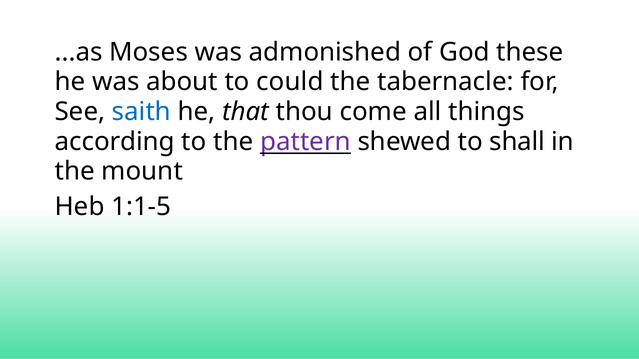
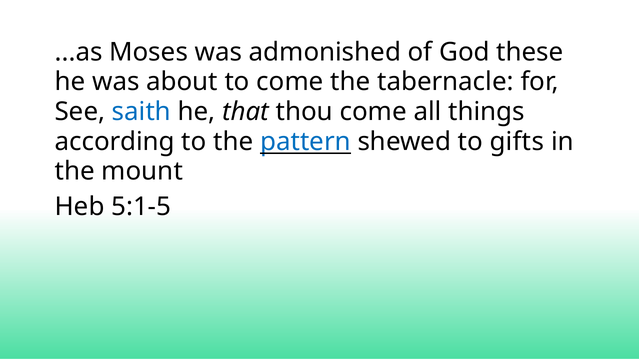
to could: could -> come
pattern colour: purple -> blue
shall: shall -> gifts
1:1-5: 1:1-5 -> 5:1-5
